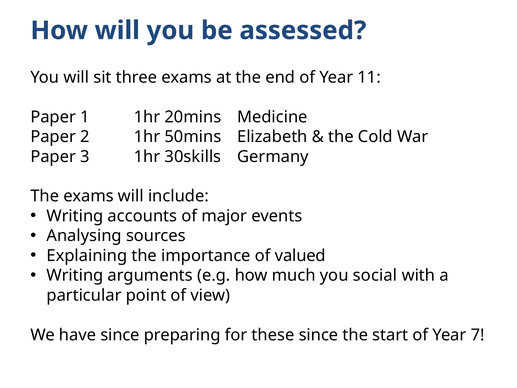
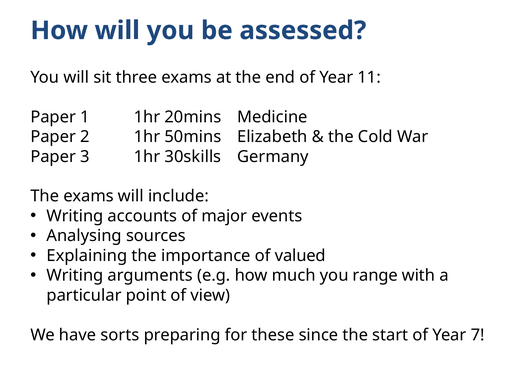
social: social -> range
have since: since -> sorts
